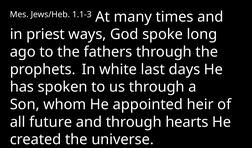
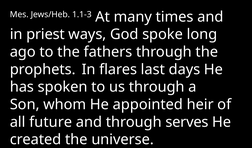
white: white -> flares
hearts: hearts -> serves
